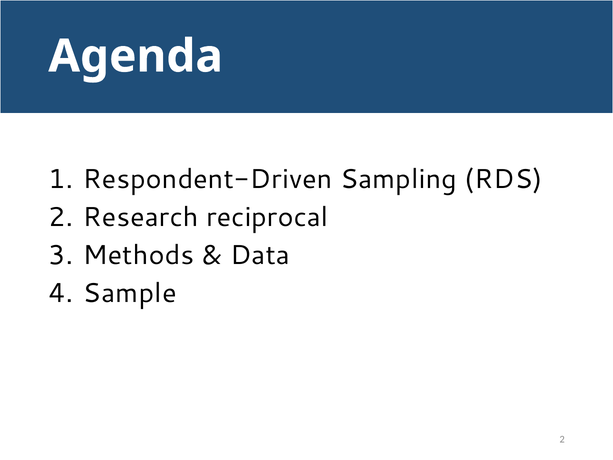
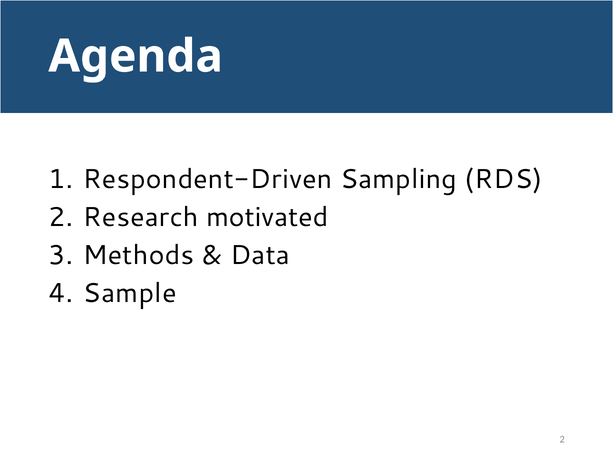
reciprocal: reciprocal -> motivated
